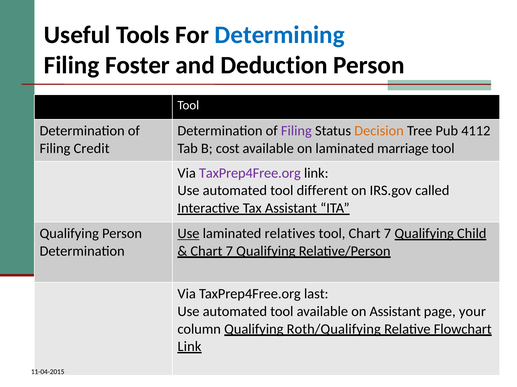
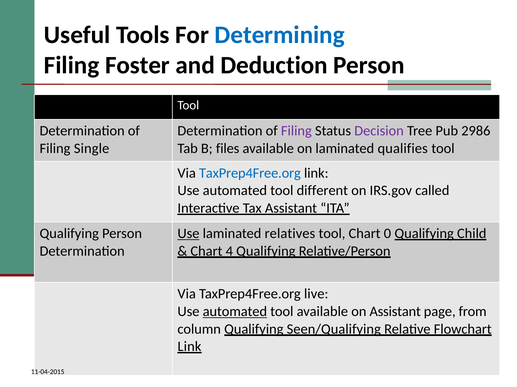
Decision colour: orange -> purple
4112: 4112 -> 2986
Credit: Credit -> Single
cost: cost -> files
marriage: marriage -> qualifies
TaxPrep4Free.org at (250, 173) colour: purple -> blue
tool Chart 7: 7 -> 0
7 at (229, 251): 7 -> 4
last: last -> live
automated at (235, 312) underline: none -> present
your: your -> from
Roth/Qualifying: Roth/Qualifying -> Seen/Qualifying
